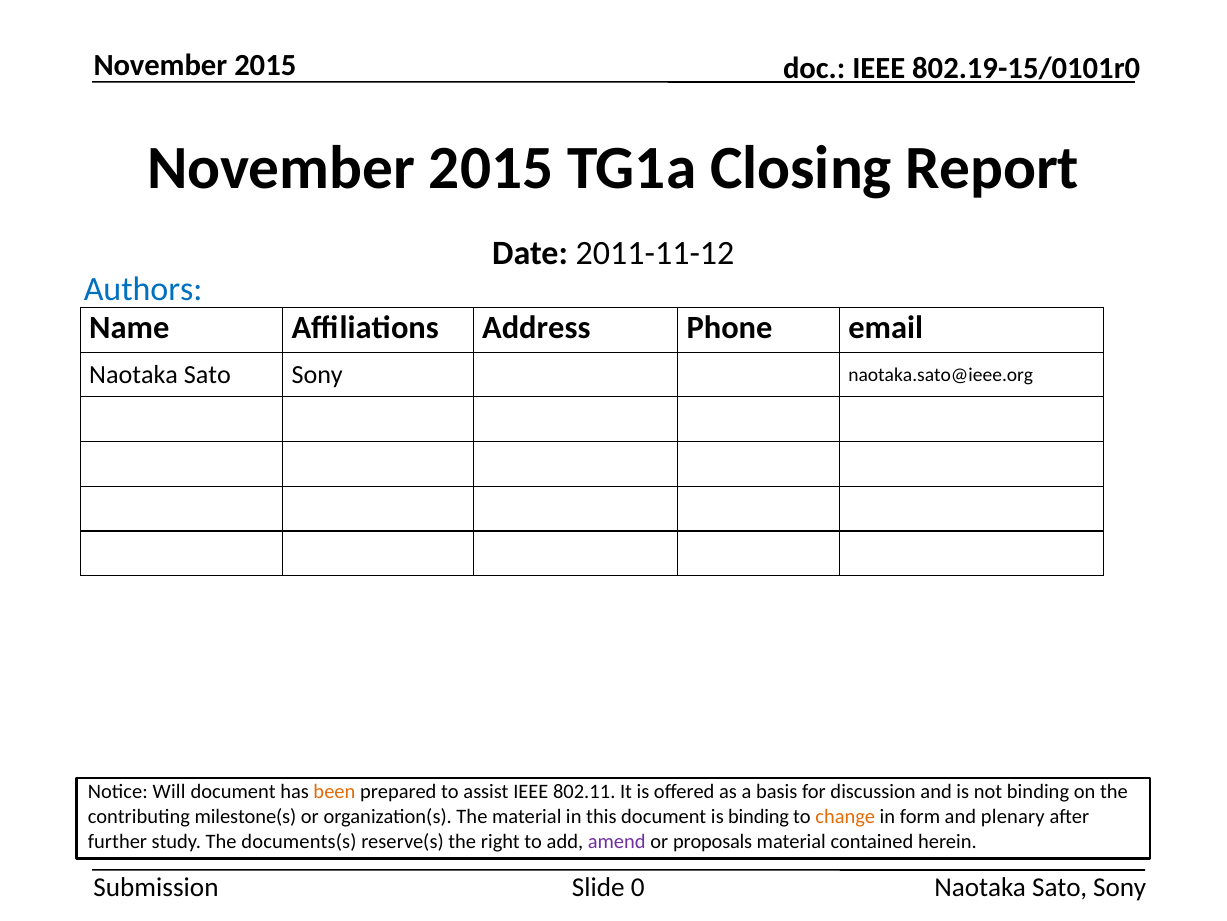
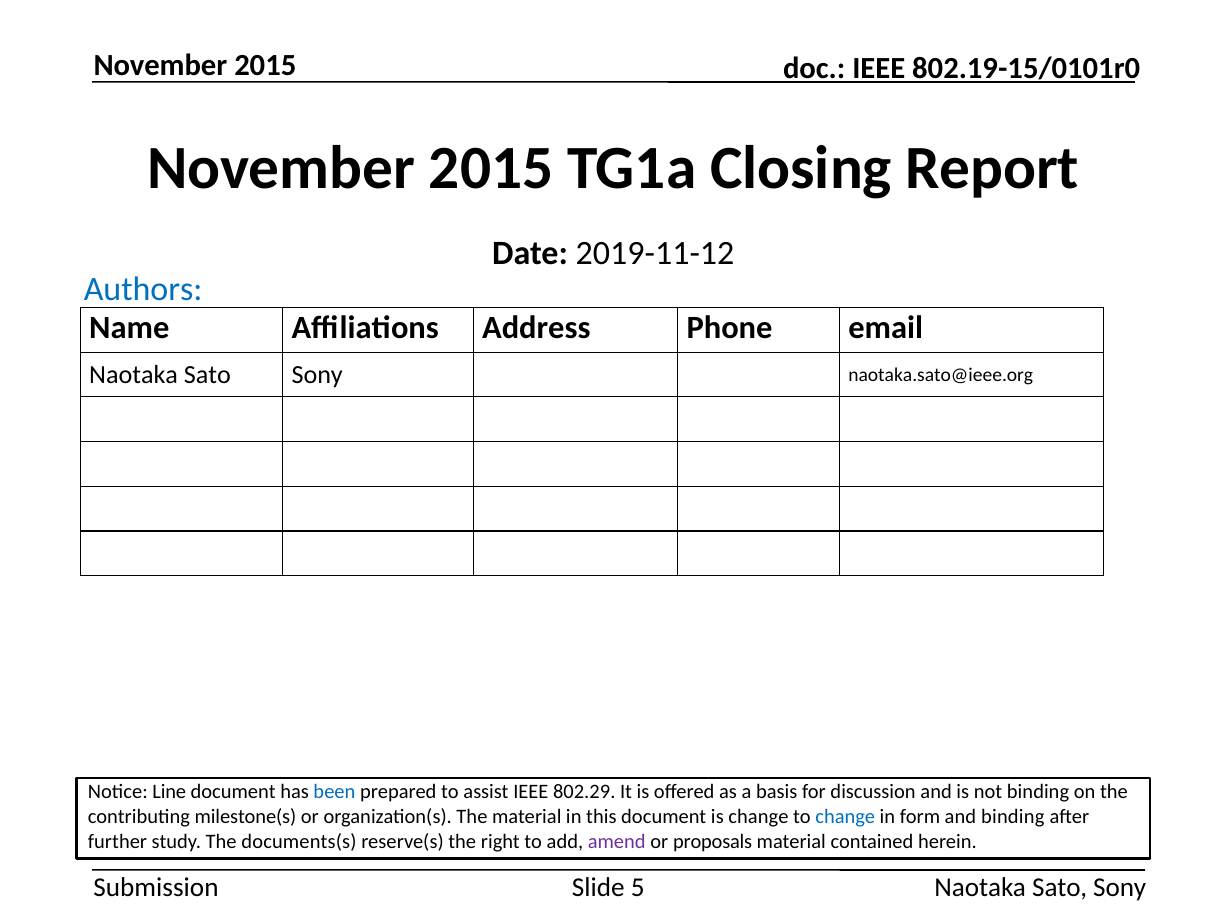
2011-11-12: 2011-11-12 -> 2019-11-12
Will: Will -> Line
been colour: orange -> blue
802.11: 802.11 -> 802.29
is binding: binding -> change
change at (845, 816) colour: orange -> blue
and plenary: plenary -> binding
0: 0 -> 5
